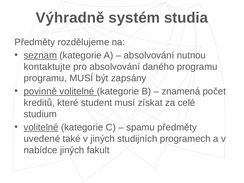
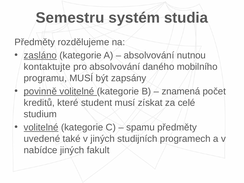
Výhradně: Výhradně -> Semestru
seznam: seznam -> zasláno
daného programu: programu -> mobilního
